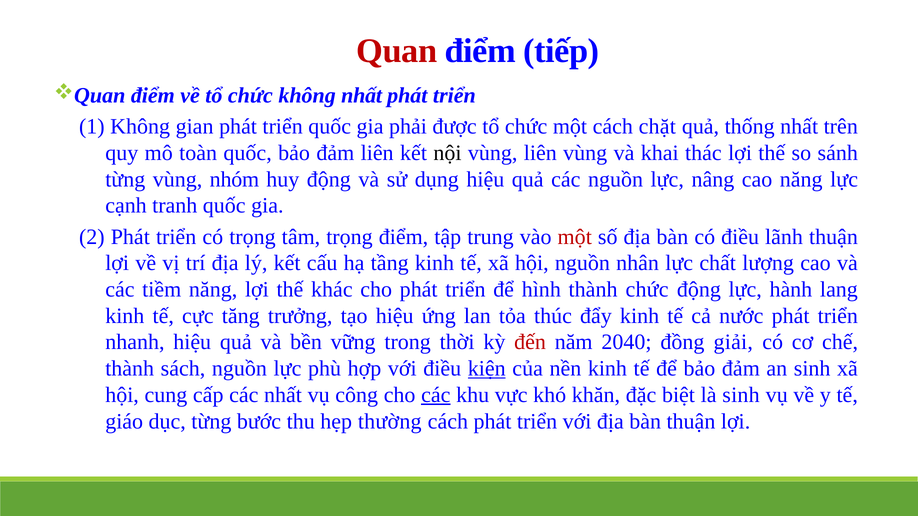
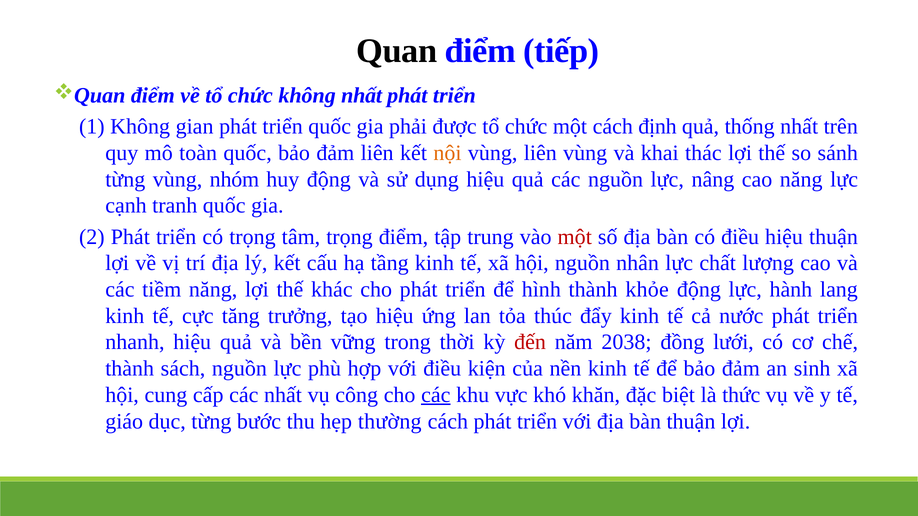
Quan colour: red -> black
chặt: chặt -> định
nội colour: black -> orange
điều lãnh: lãnh -> hiệu
thành chức: chức -> khỏe
2040: 2040 -> 2038
giải: giải -> lưới
kiện underline: present -> none
là sinh: sinh -> thức
